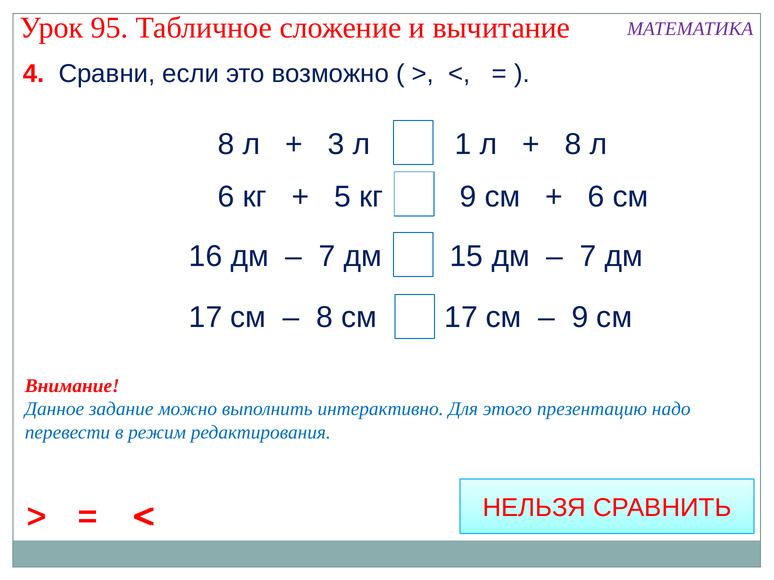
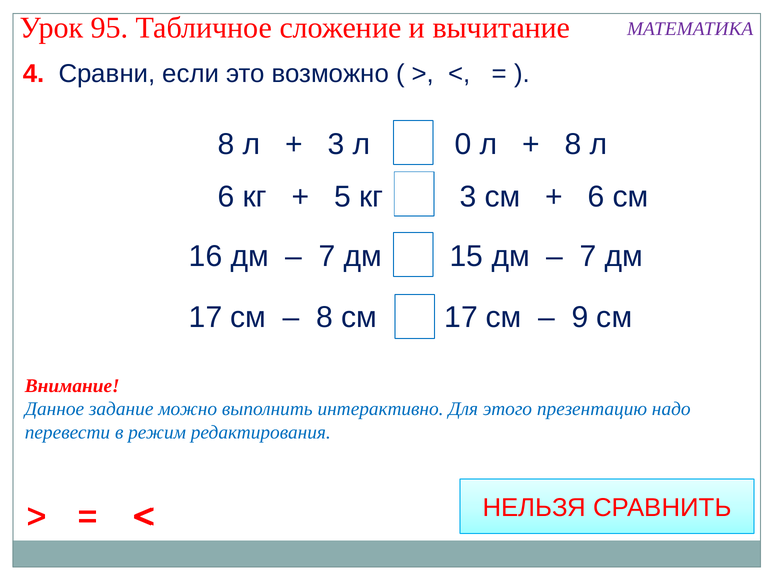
1: 1 -> 0
9 at (468, 197): 9 -> 3
